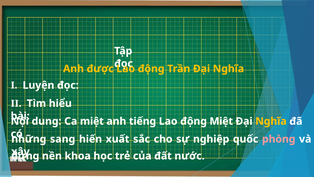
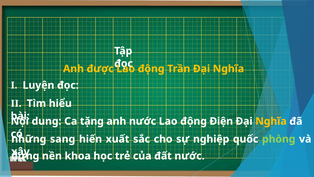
Ca miệt: miệt -> tặng
anh tiếng: tiếng -> nước
động Miệt: Miệt -> Điện
phòng colour: pink -> light green
